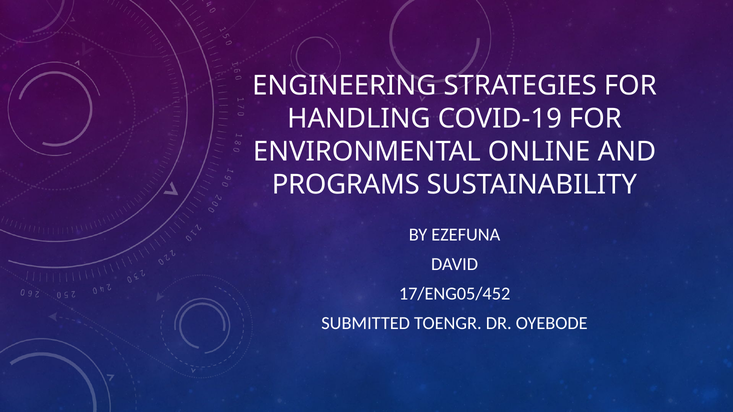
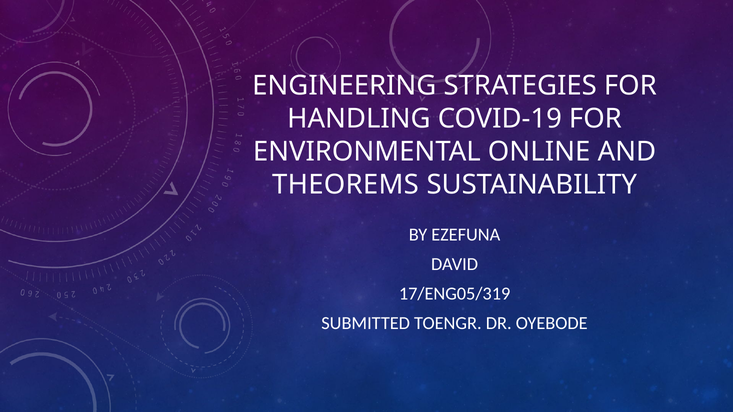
PROGRAMS: PROGRAMS -> THEOREMS
17/ENG05/452: 17/ENG05/452 -> 17/ENG05/319
